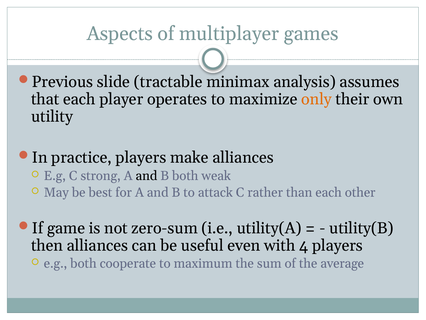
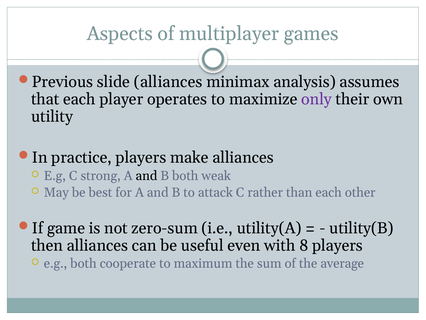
slide tractable: tractable -> alliances
only colour: orange -> purple
4: 4 -> 8
